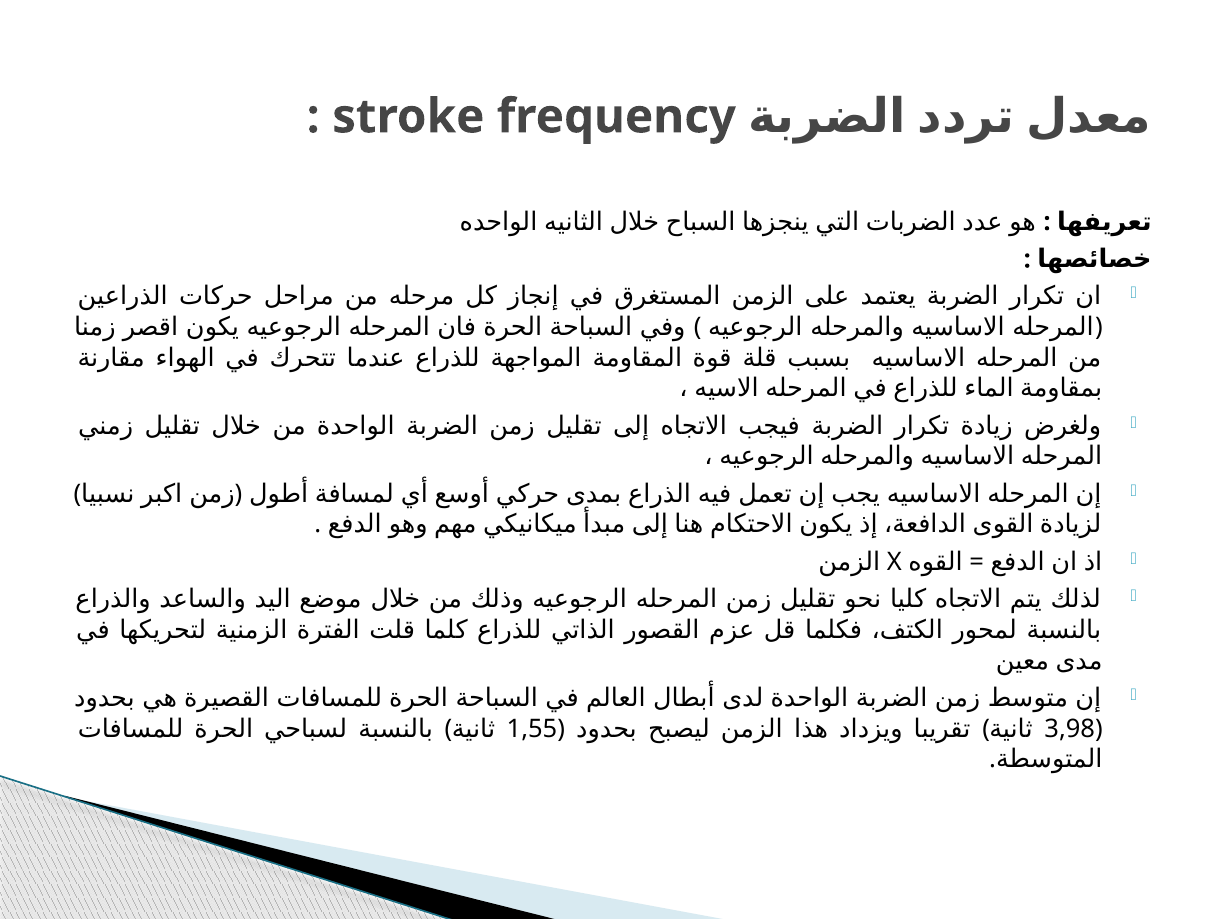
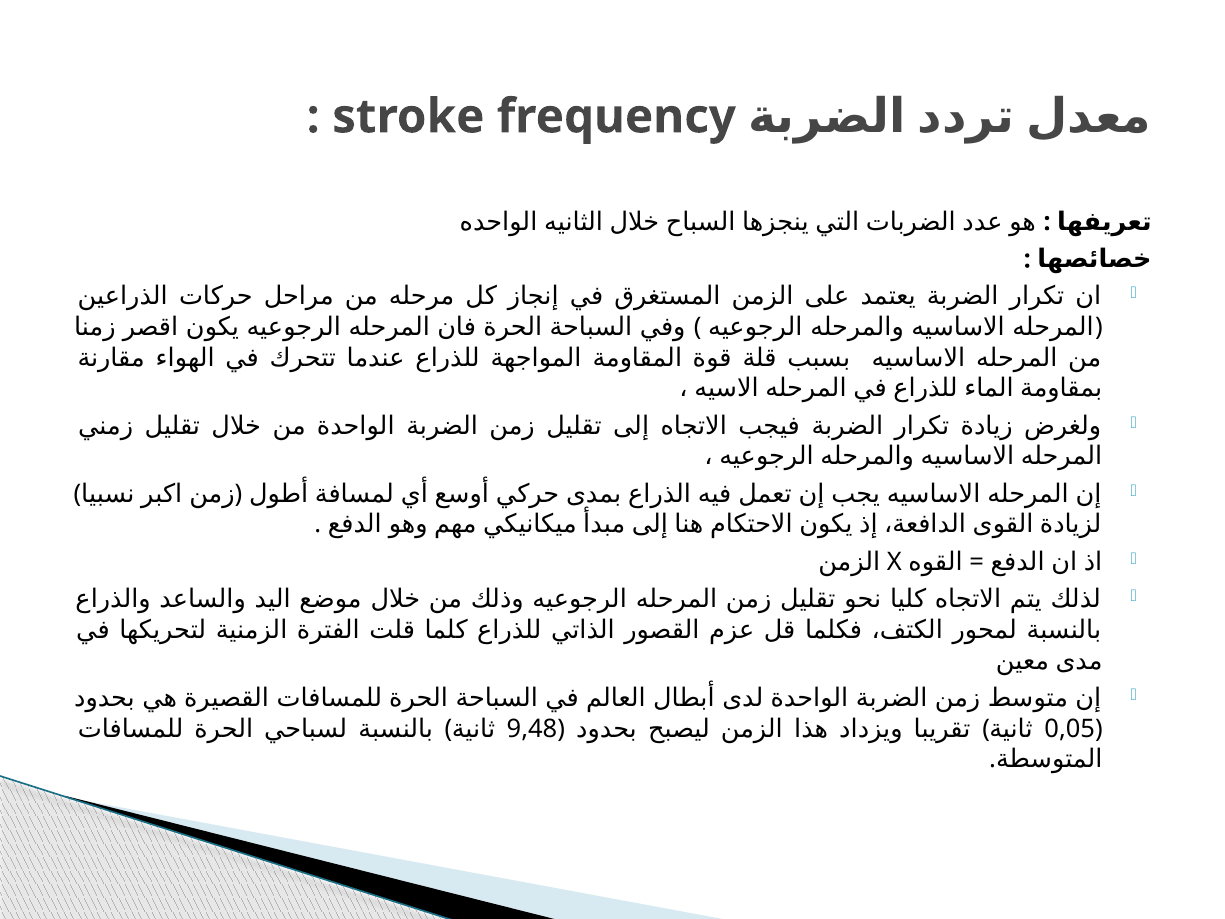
1,55: 1,55 -> 9,48
3,98: 3,98 -> 0,05
